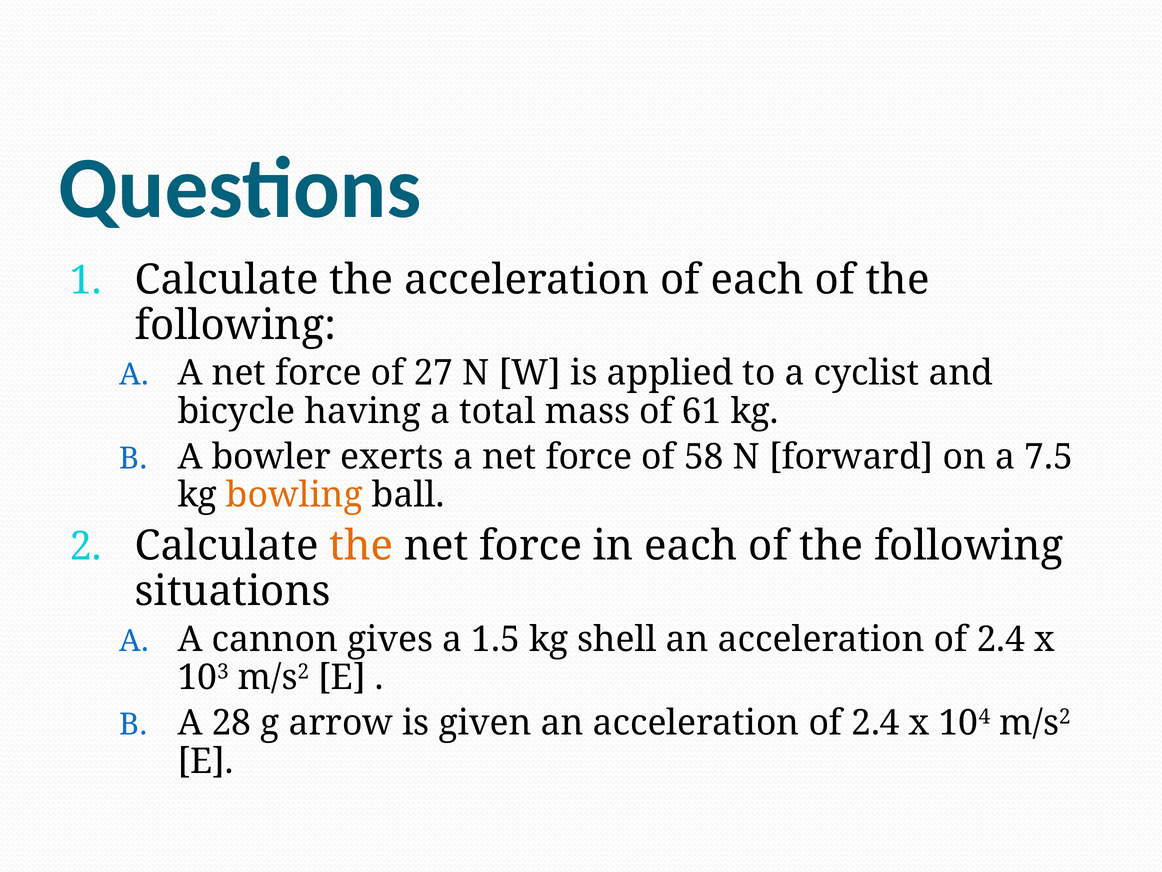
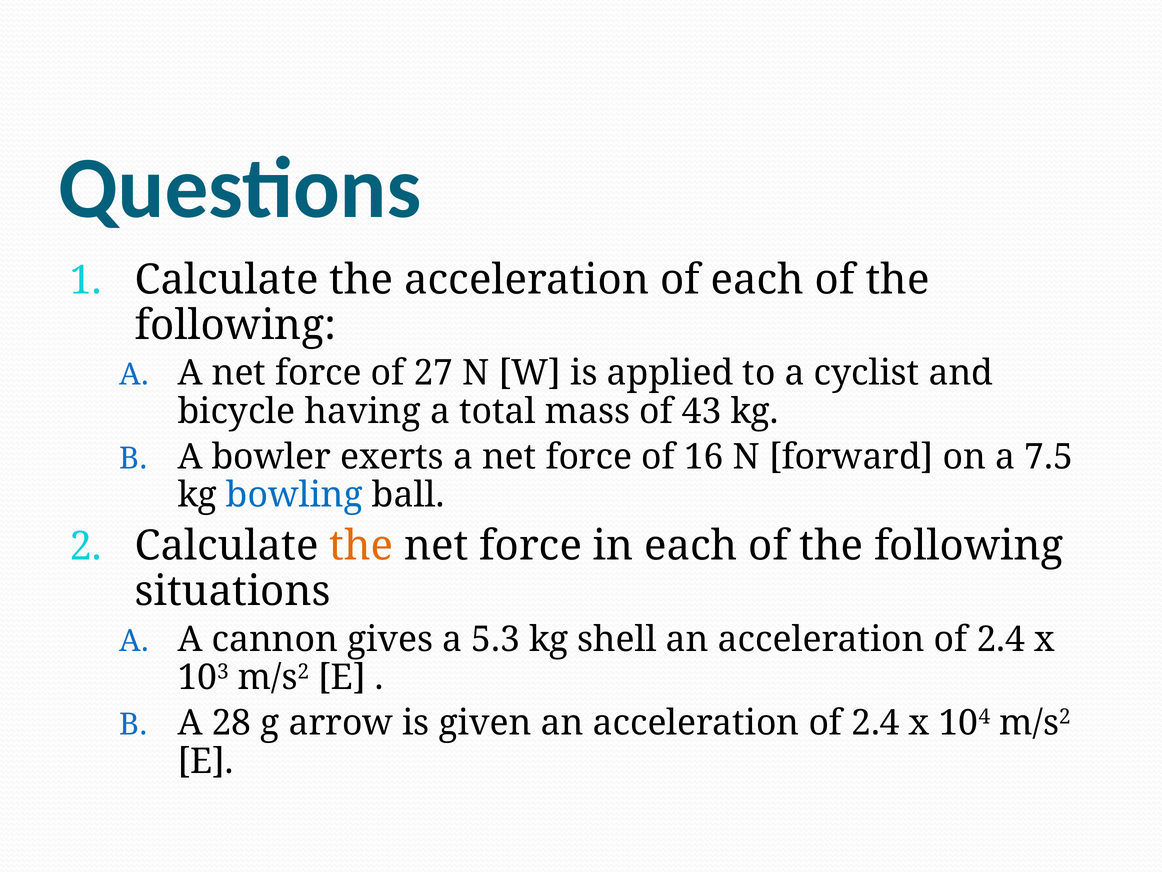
61: 61 -> 43
58: 58 -> 16
bowling colour: orange -> blue
1.5: 1.5 -> 5.3
